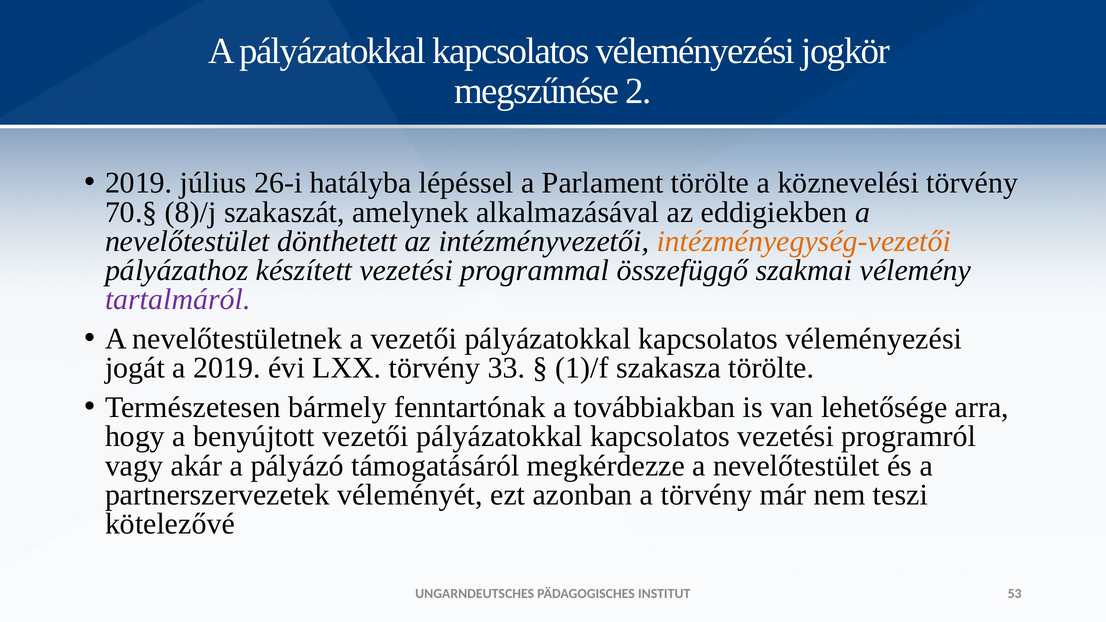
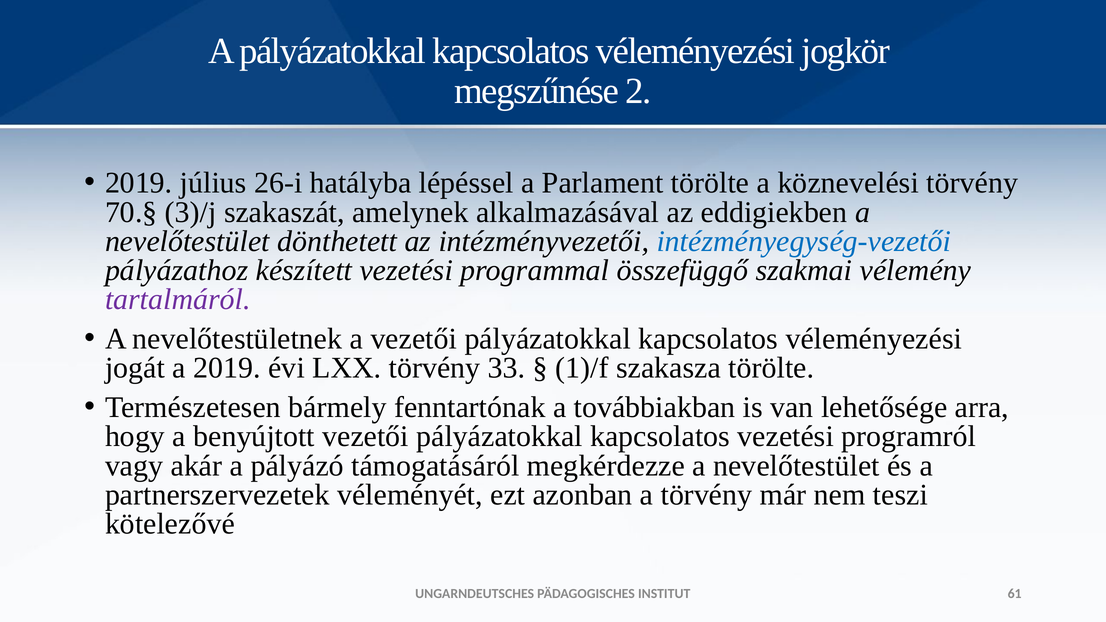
8)/j: 8)/j -> 3)/j
intézményegység-vezetői colour: orange -> blue
53: 53 -> 61
